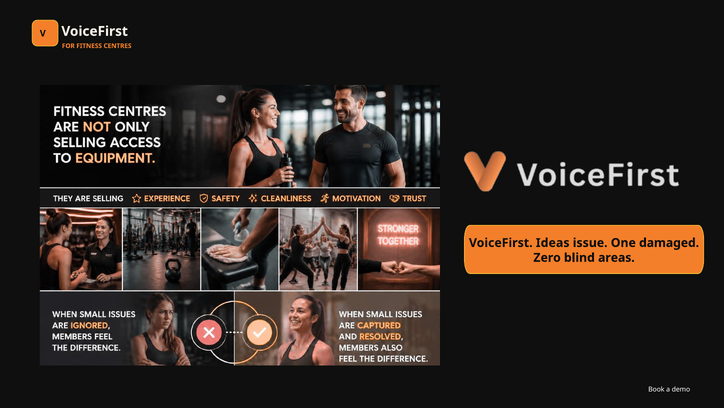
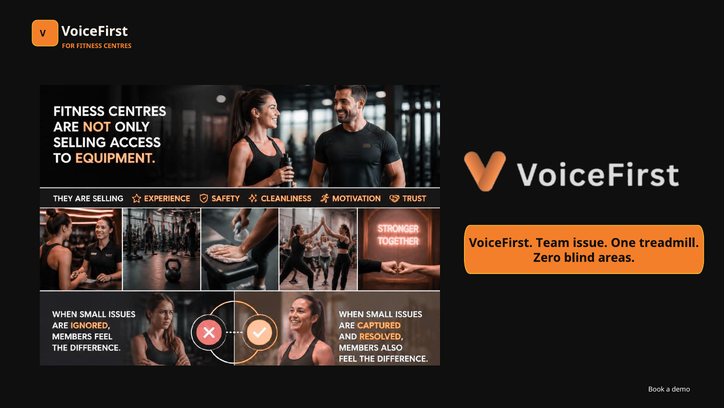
Ideas: Ideas -> Team
damaged: damaged -> treadmill
